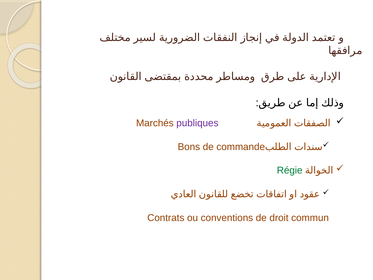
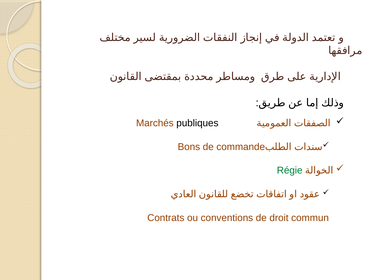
publiques colour: purple -> black
